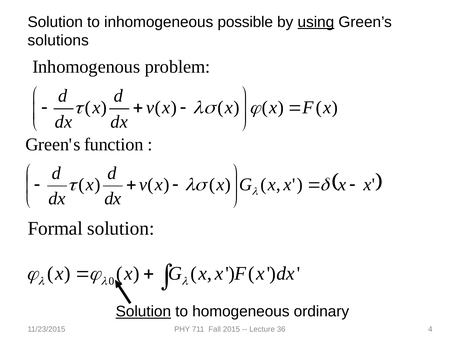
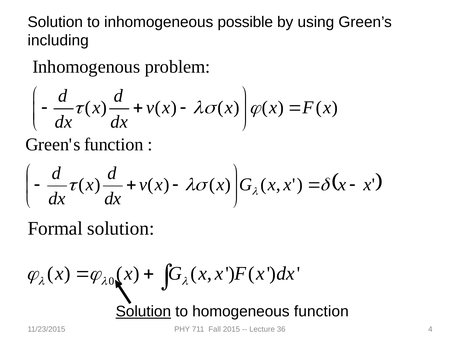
using underline: present -> none
solutions: solutions -> including
homogeneous ordinary: ordinary -> function
